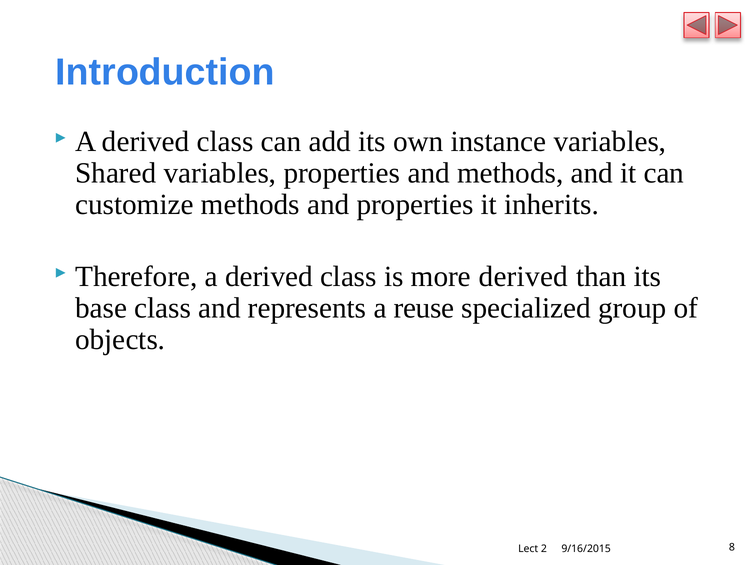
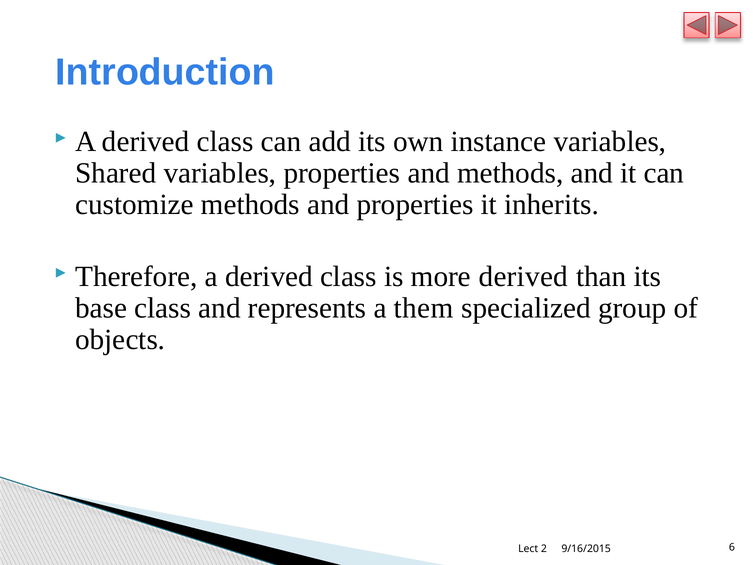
reuse: reuse -> them
8: 8 -> 6
